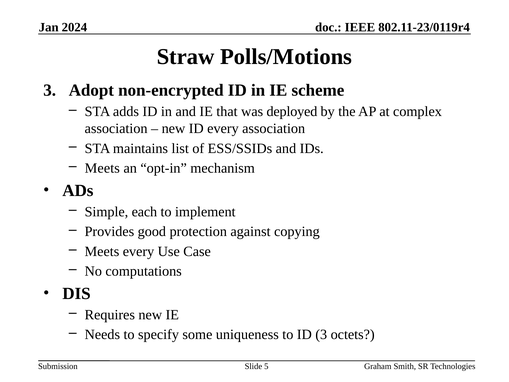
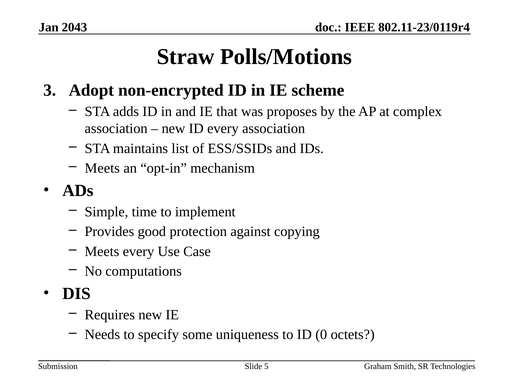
2024: 2024 -> 2043
deployed: deployed -> proposes
each: each -> time
ID 3: 3 -> 0
